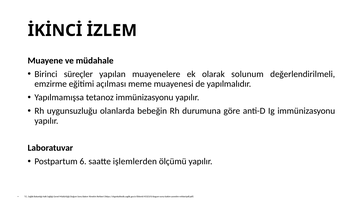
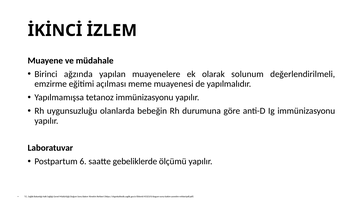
süreçler: süreçler -> ağzında
işlemlerden: işlemlerden -> gebeliklerde
